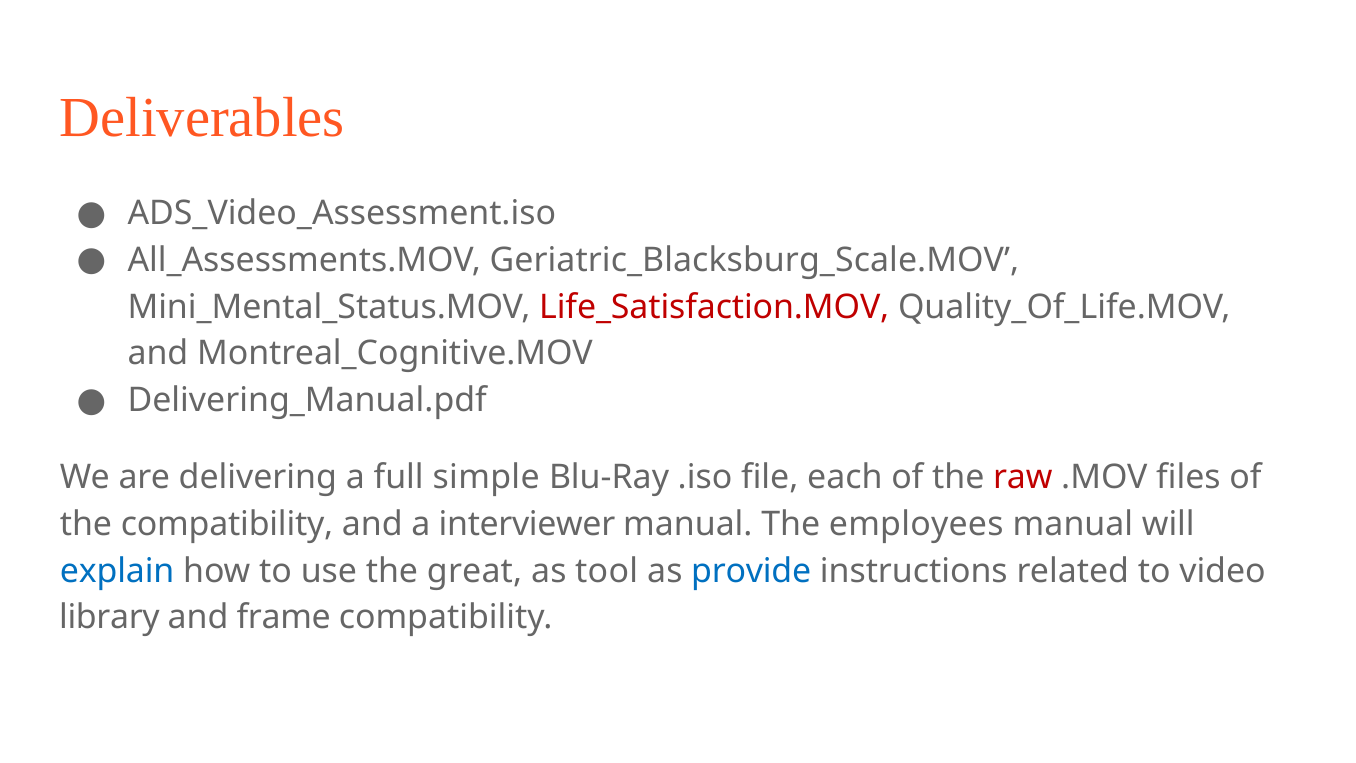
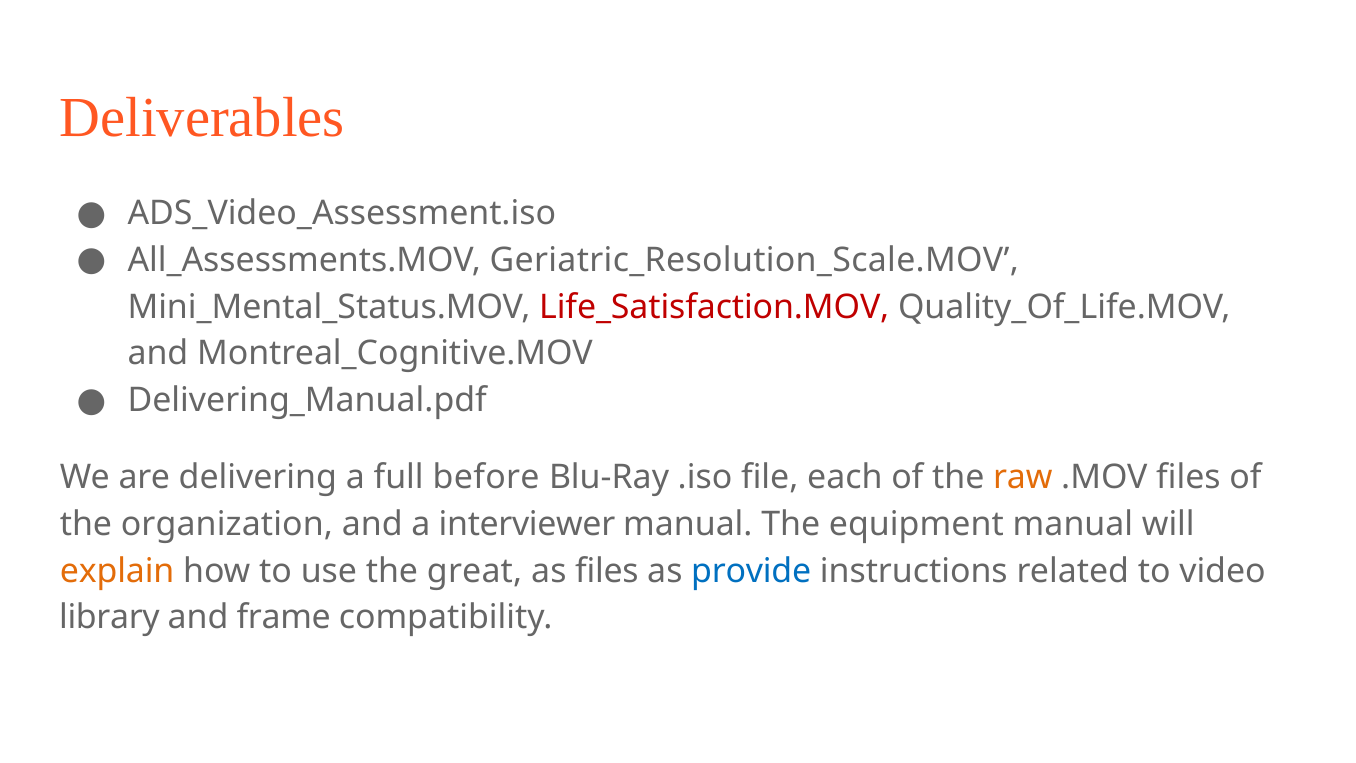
Geriatric_Blacksburg_Scale.MOV: Geriatric_Blacksburg_Scale.MOV -> Geriatric_Resolution_Scale.MOV
simple: simple -> before
raw colour: red -> orange
the compatibility: compatibility -> organization
employees: employees -> equipment
explain colour: blue -> orange
as tool: tool -> files
